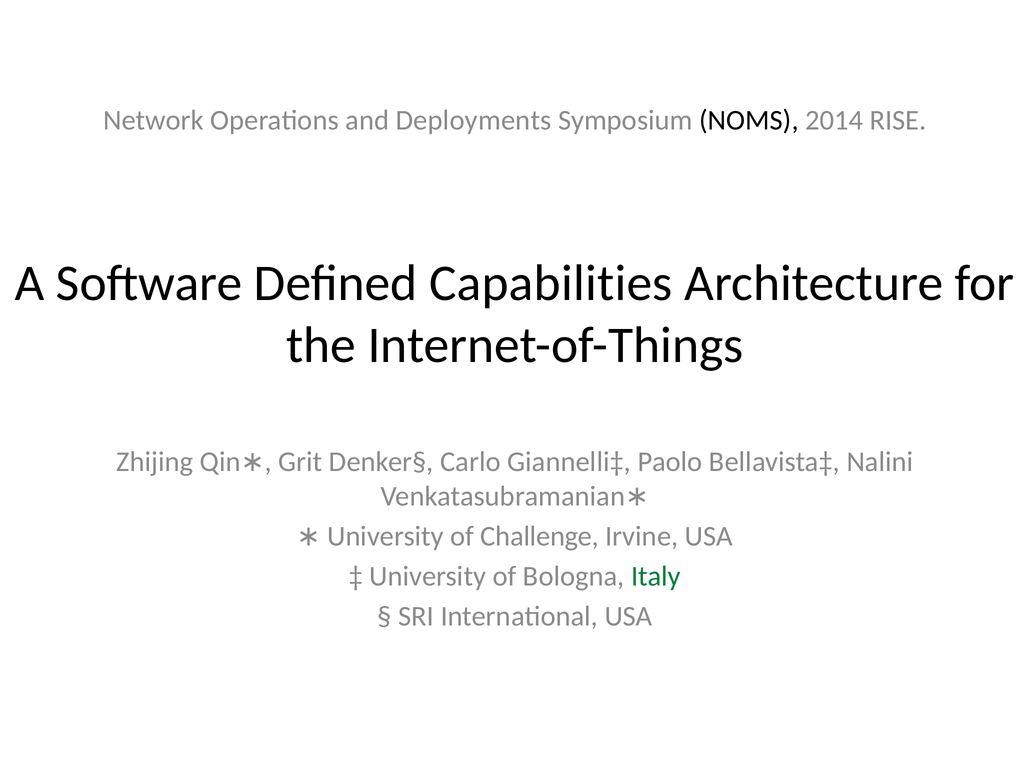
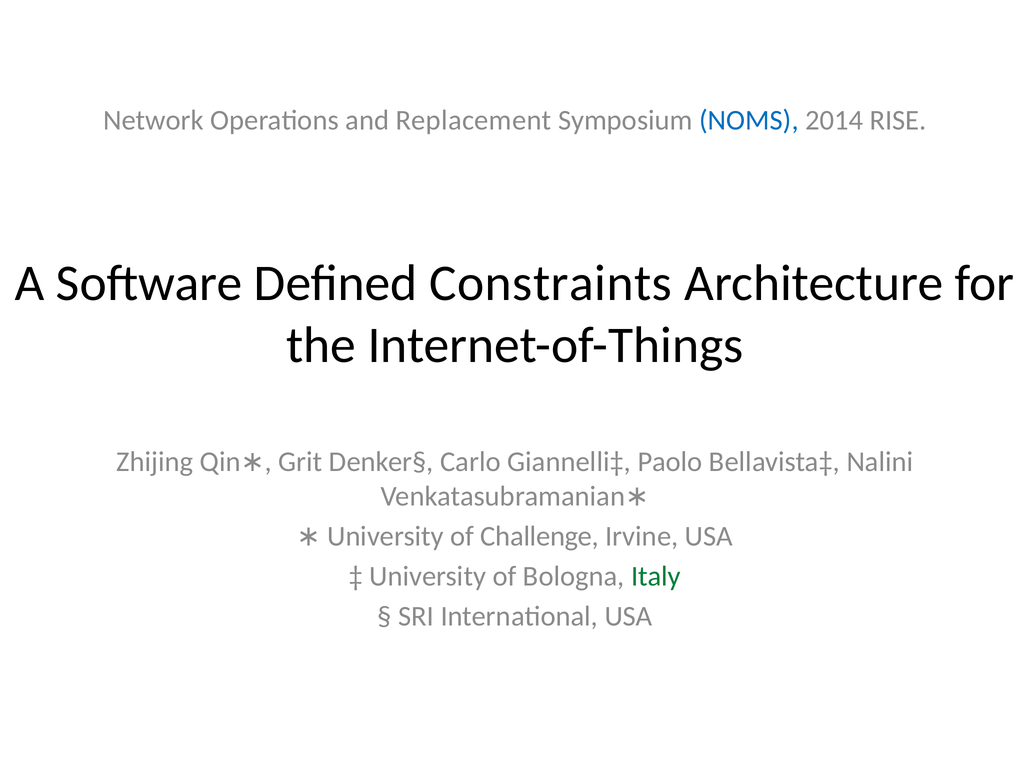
Deployments: Deployments -> Replacement
NOMS colour: black -> blue
Capabilities: Capabilities -> Constraints
